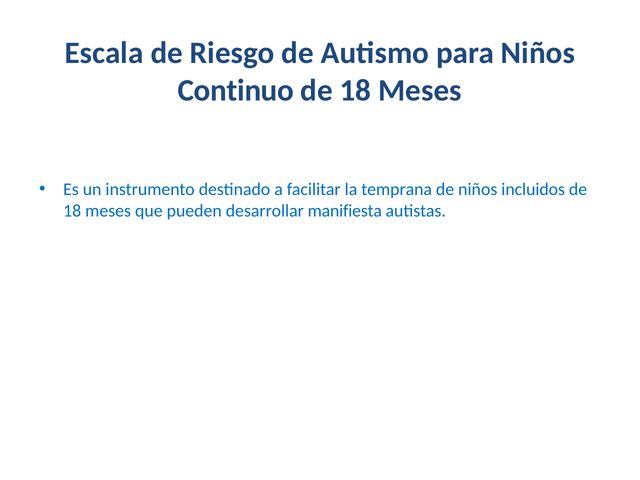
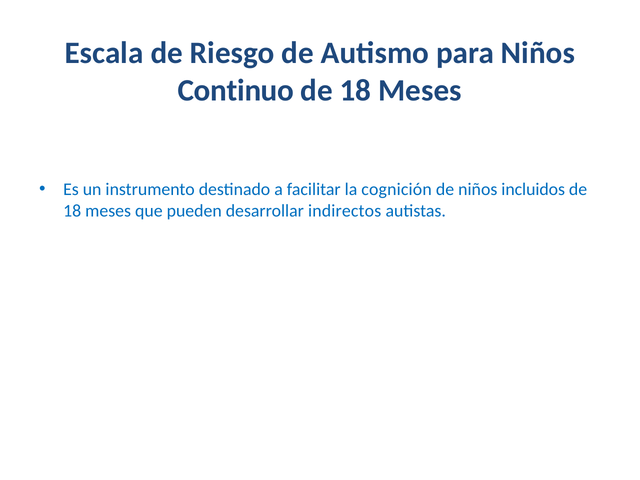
temprana: temprana -> cognición
manifiesta: manifiesta -> indirectos
